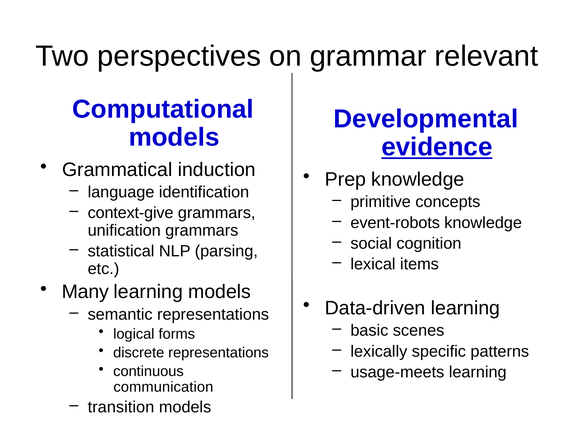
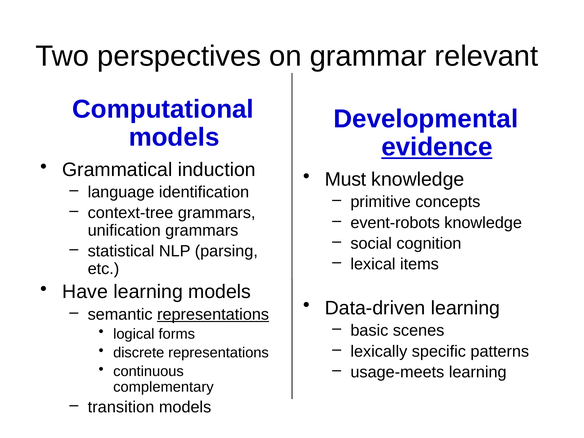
Prep: Prep -> Must
context-give: context-give -> context-tree
Many: Many -> Have
representations at (213, 314) underline: none -> present
communication: communication -> complementary
